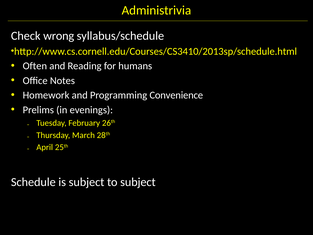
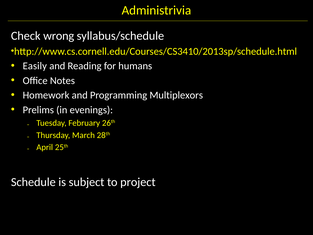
Often: Often -> Easily
Convenience: Convenience -> Multiplexors
to subject: subject -> project
